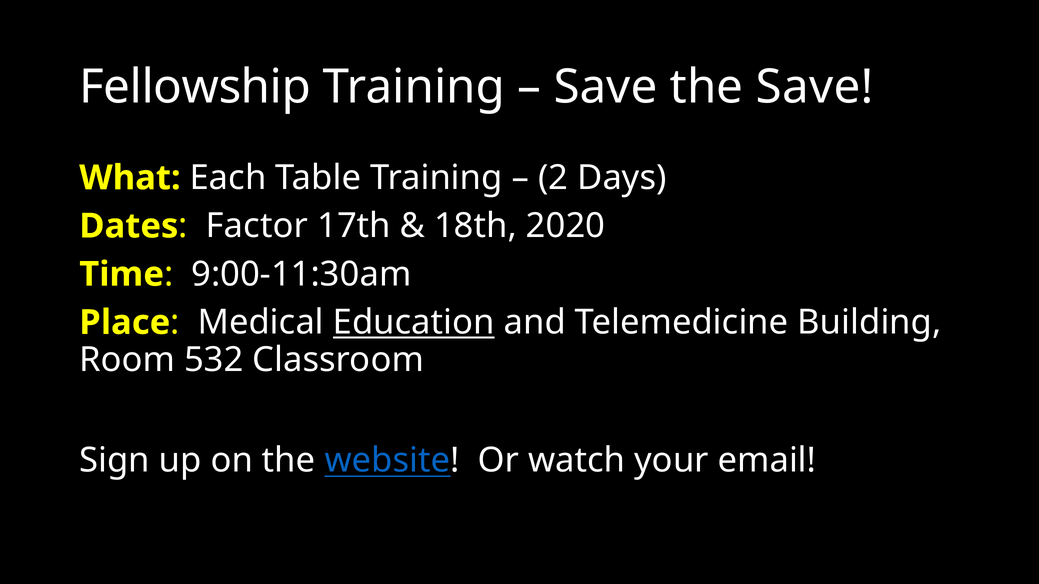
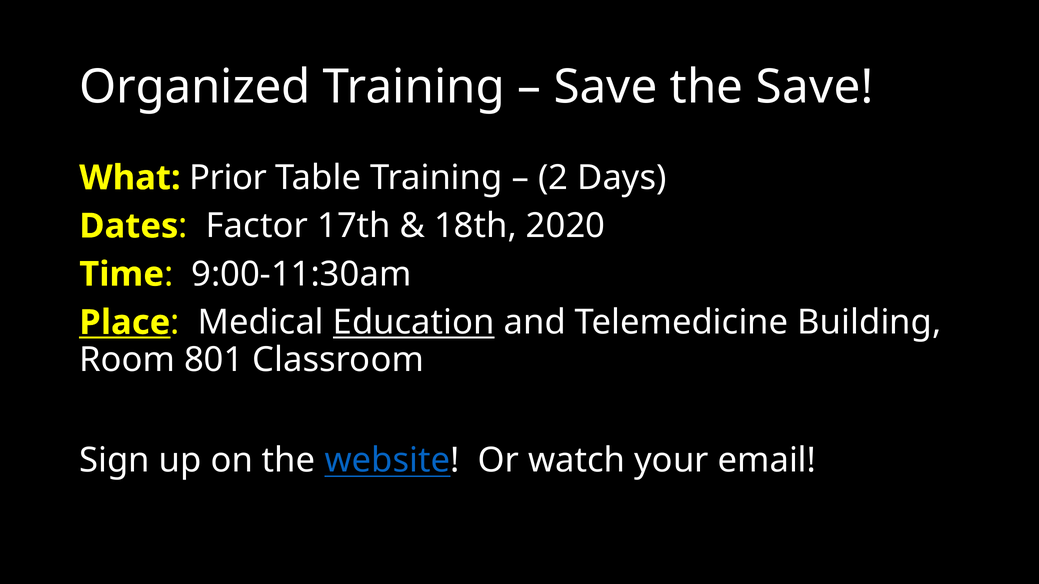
Fellowship: Fellowship -> Organized
Each: Each -> Prior
Place underline: none -> present
532: 532 -> 801
